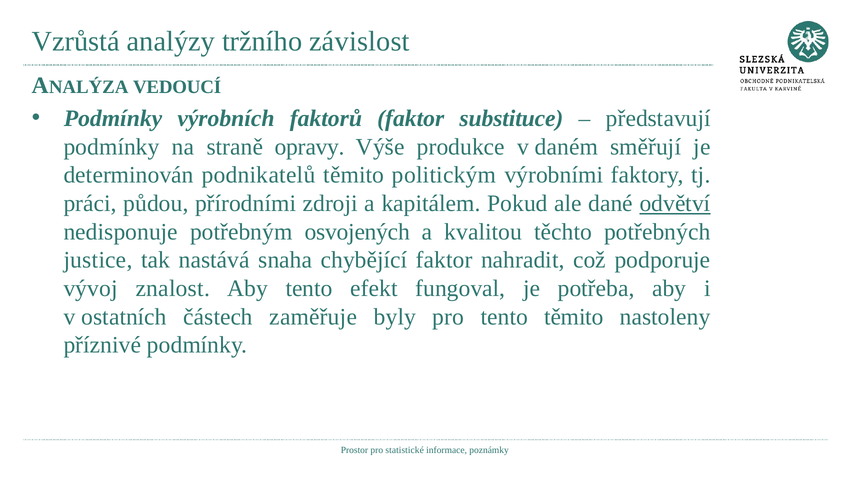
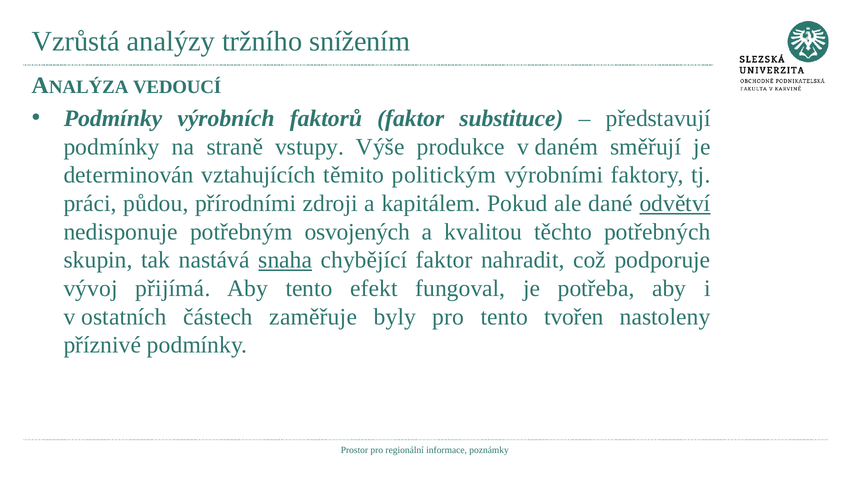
závislost: závislost -> snížením
opravy: opravy -> vstupy
podnikatelů: podnikatelů -> vztahujících
justice: justice -> skupin
snaha underline: none -> present
znalost: znalost -> přijímá
tento těmito: těmito -> tvořen
statistické: statistické -> regionální
